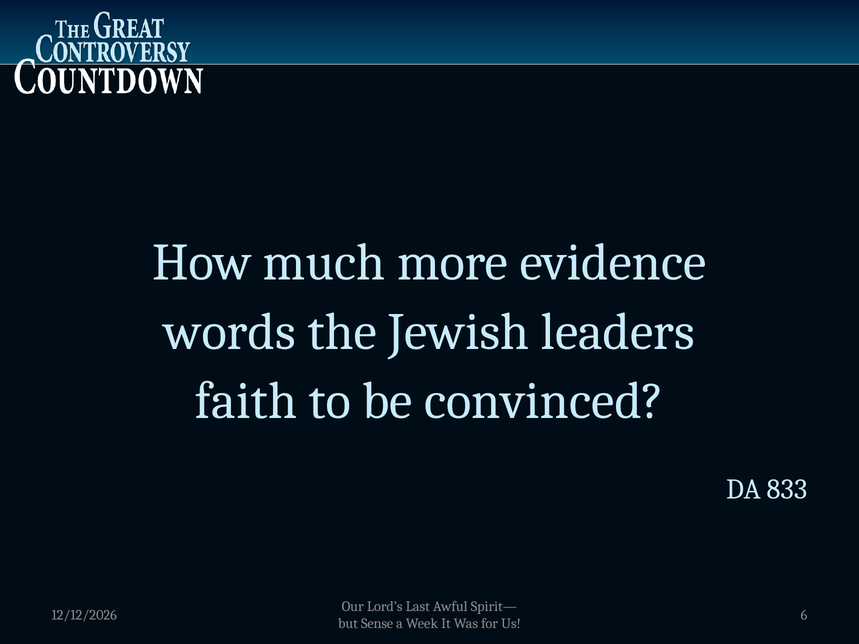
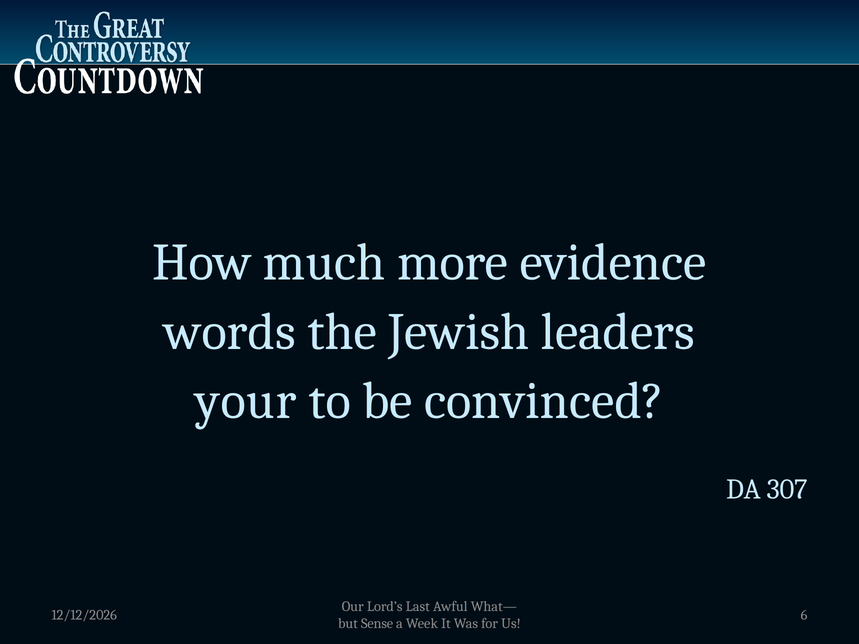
faith: faith -> your
833: 833 -> 307
Spirit—: Spirit— -> What—
